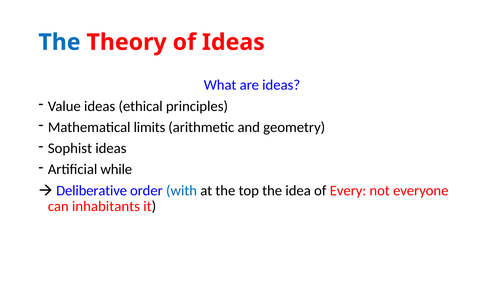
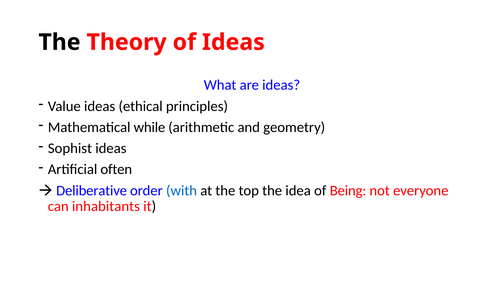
The at (59, 42) colour: blue -> black
limits: limits -> while
while: while -> often
Every: Every -> Being
